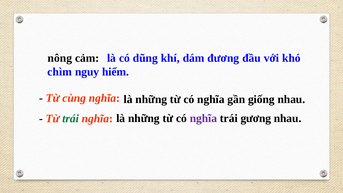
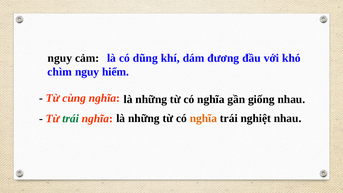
nông at (60, 58): nông -> nguy
nghĩa at (203, 118) colour: purple -> orange
gương: gương -> nghiệt
